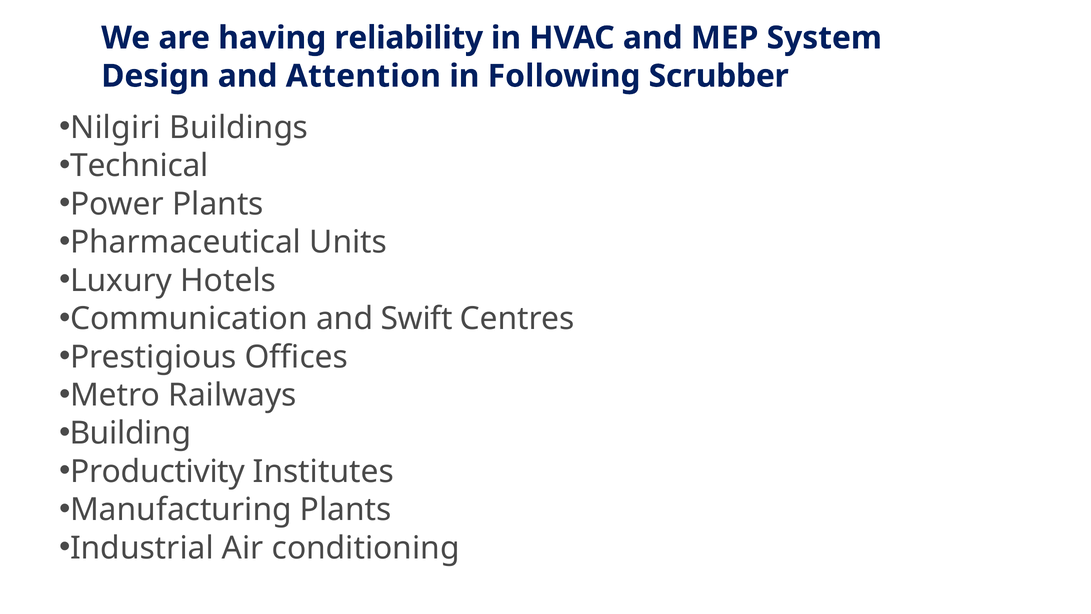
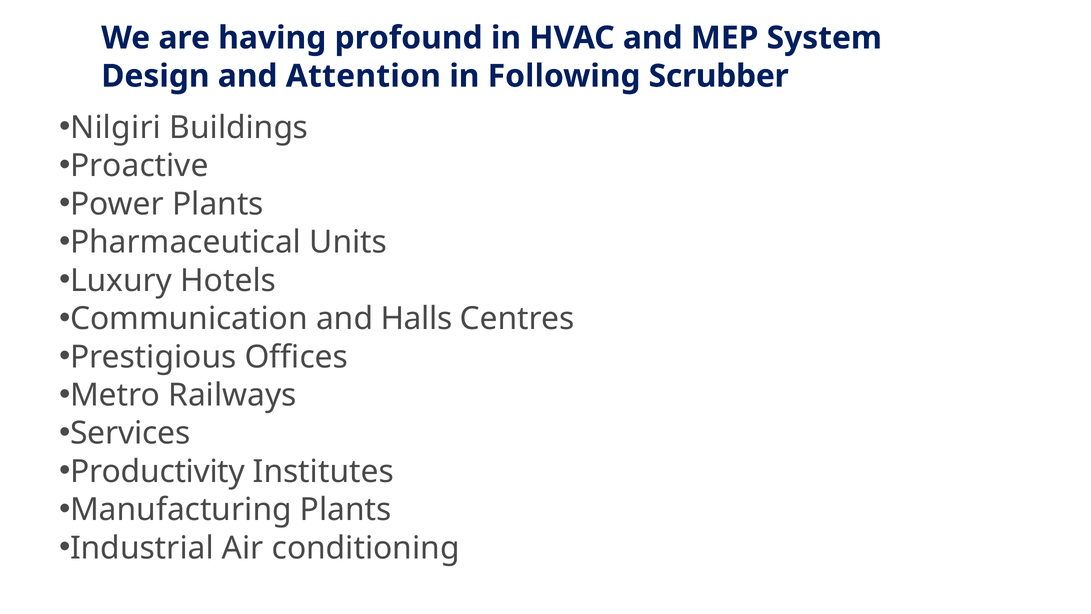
reliability: reliability -> profound
Technical: Technical -> Proactive
Swift: Swift -> Halls
Building: Building -> Services
